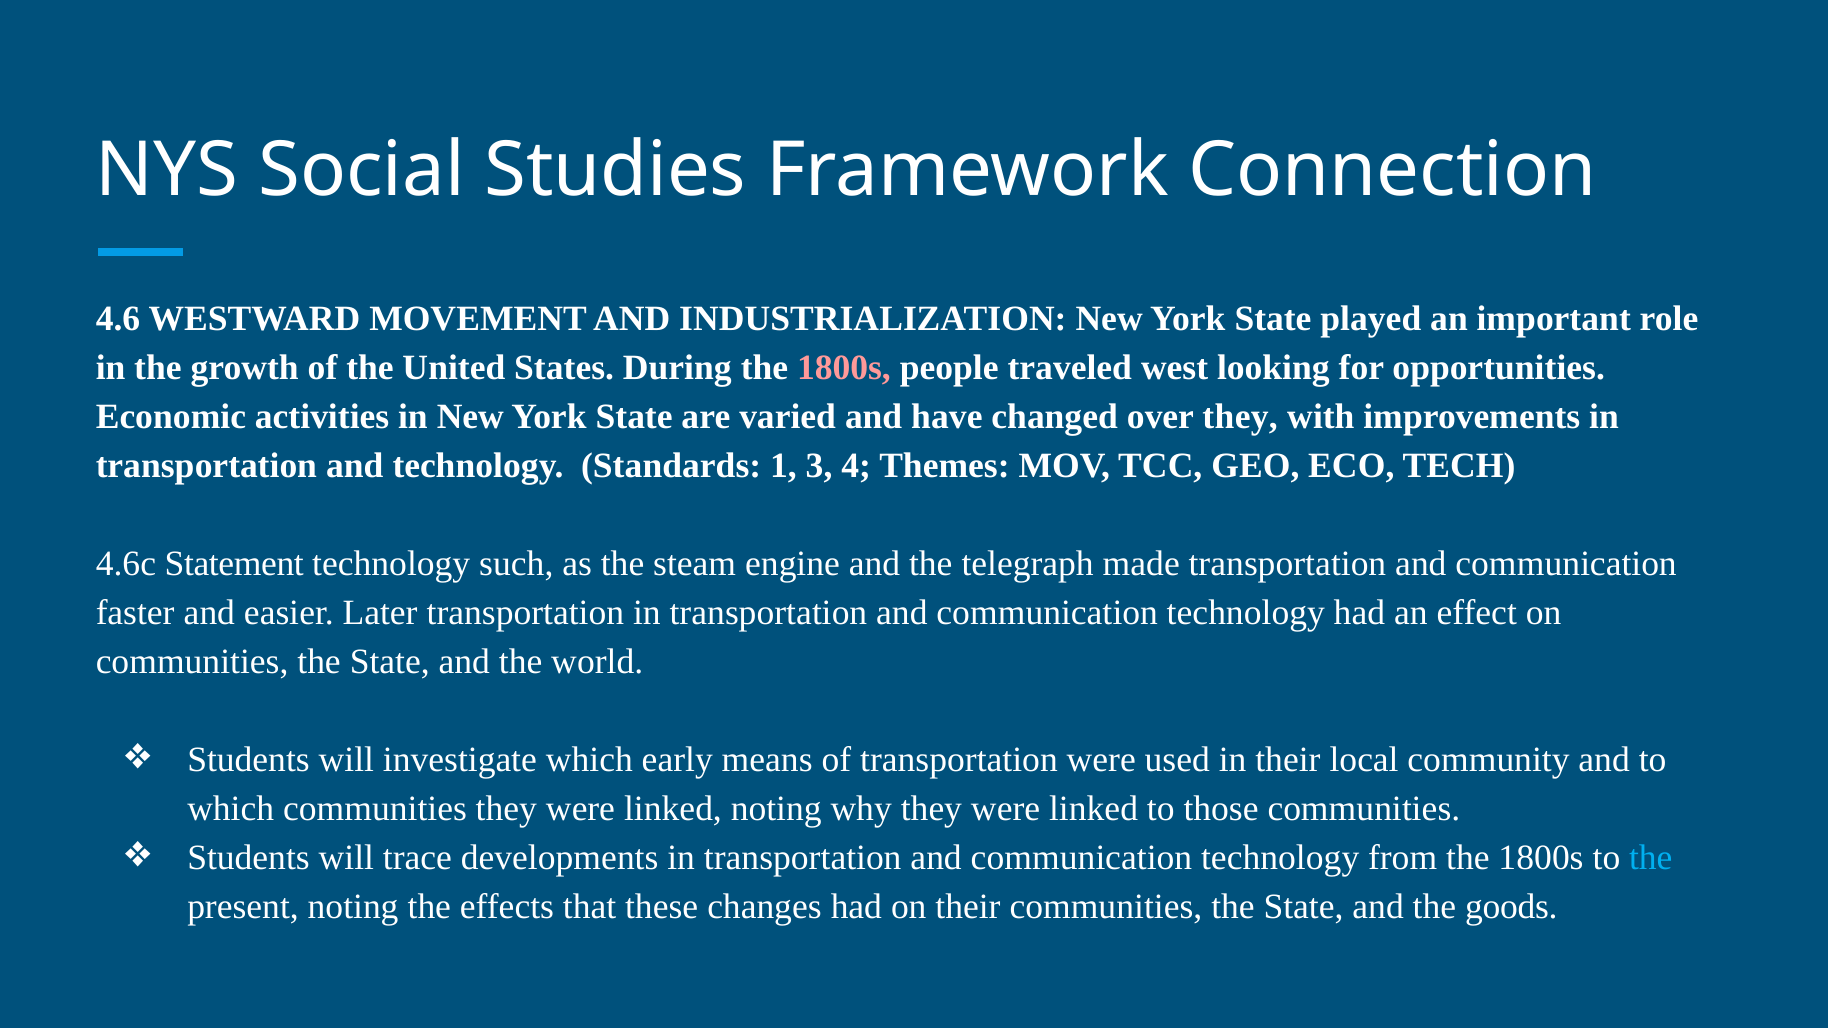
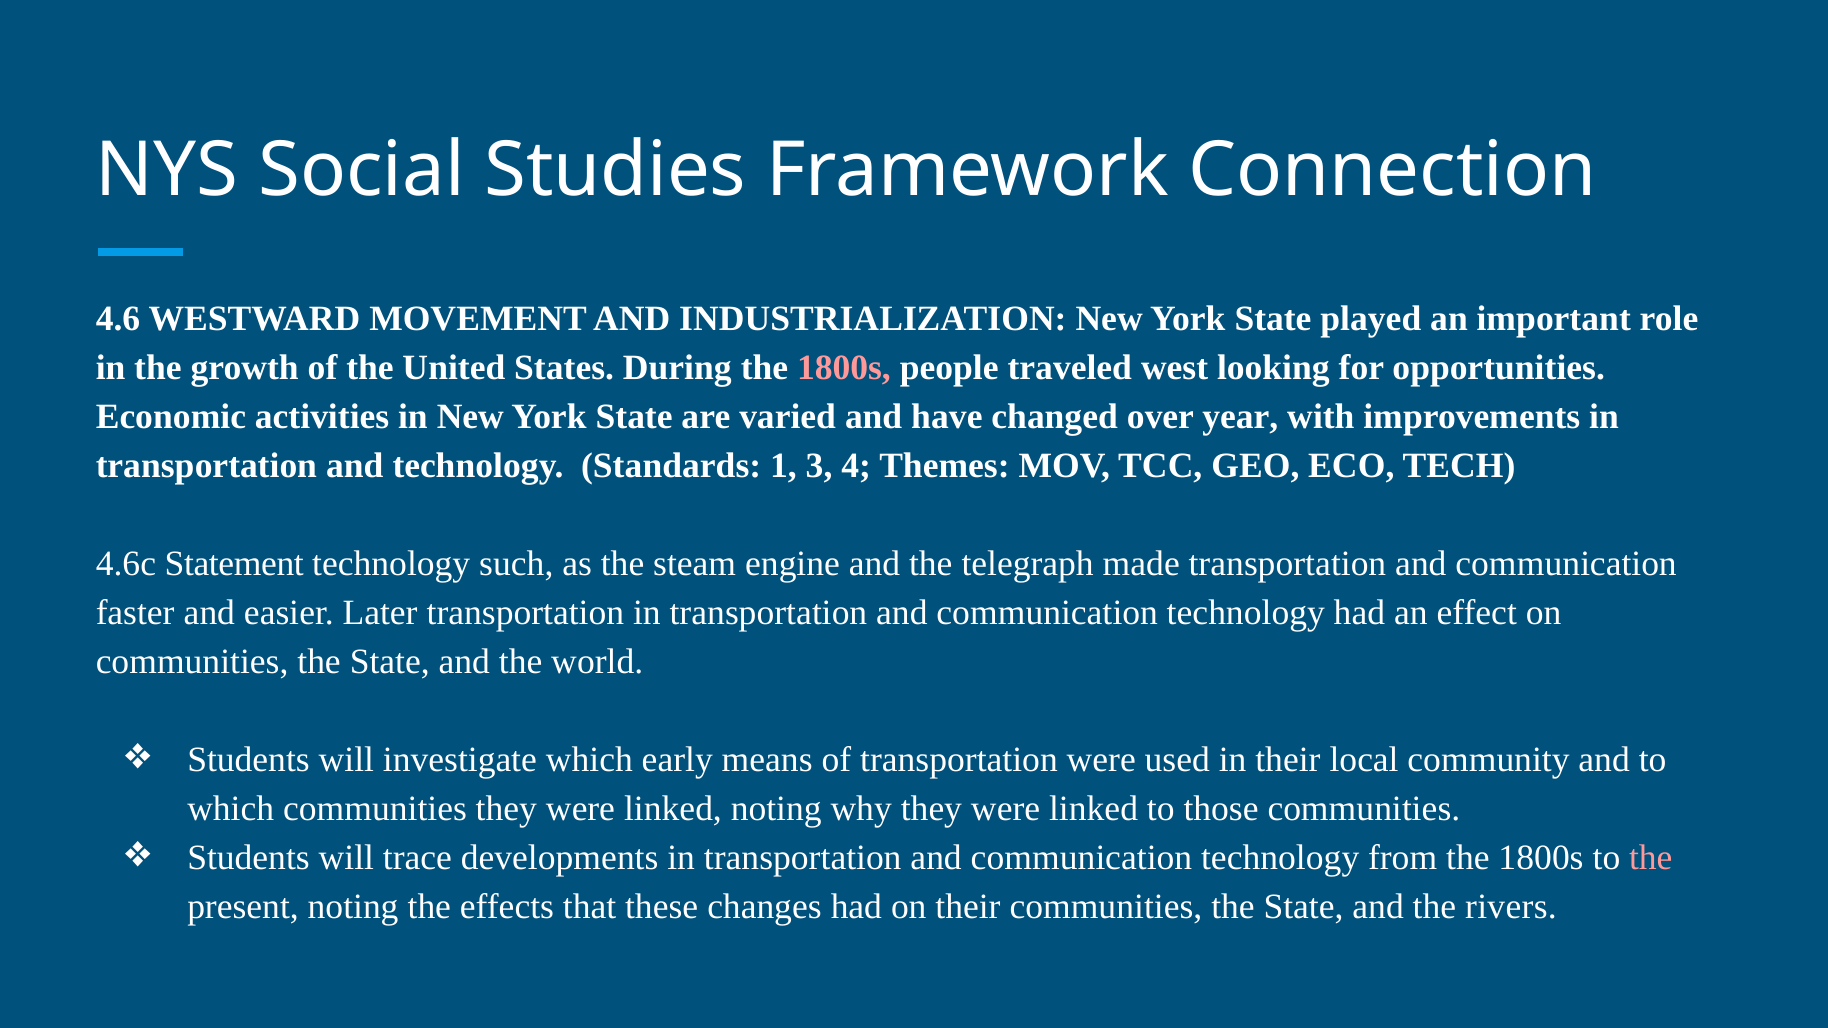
over they: they -> year
the at (1651, 858) colour: light blue -> pink
goods: goods -> rivers
